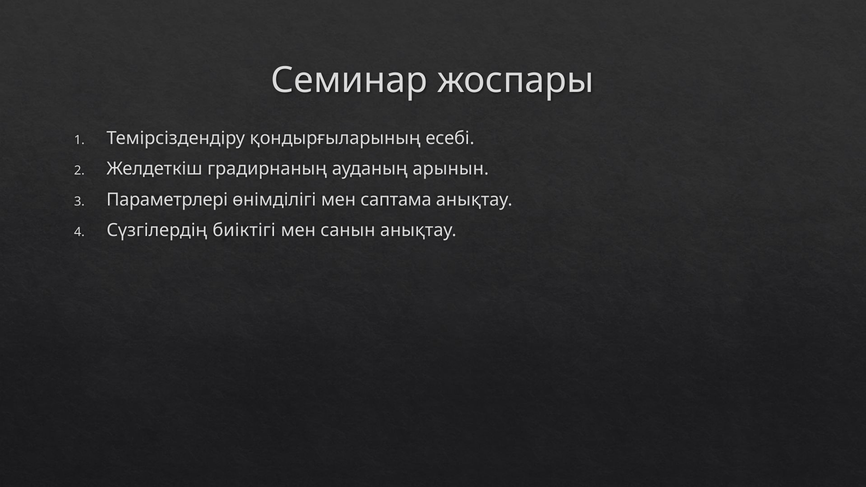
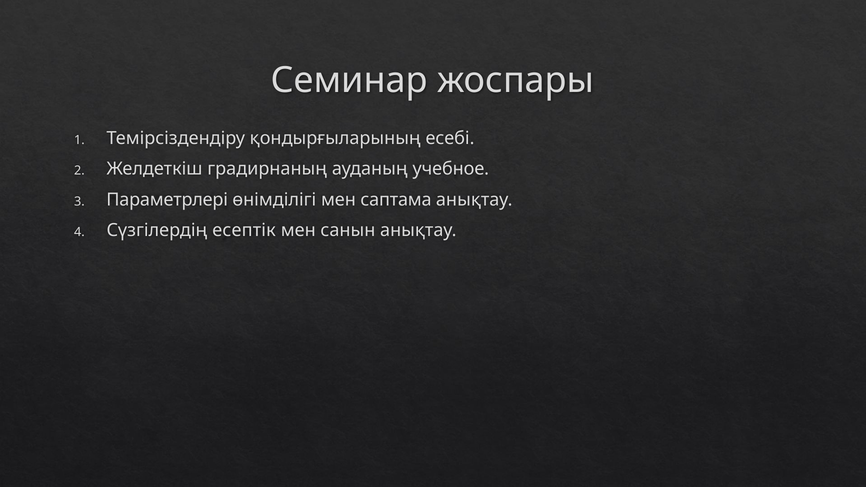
арынын: арынын -> учебное
биіктігі: биіктігі -> есептік
